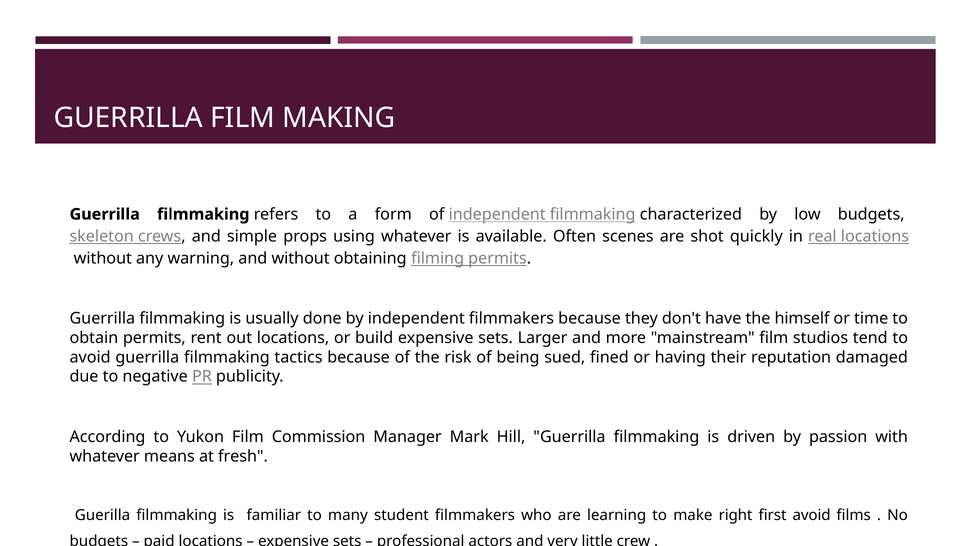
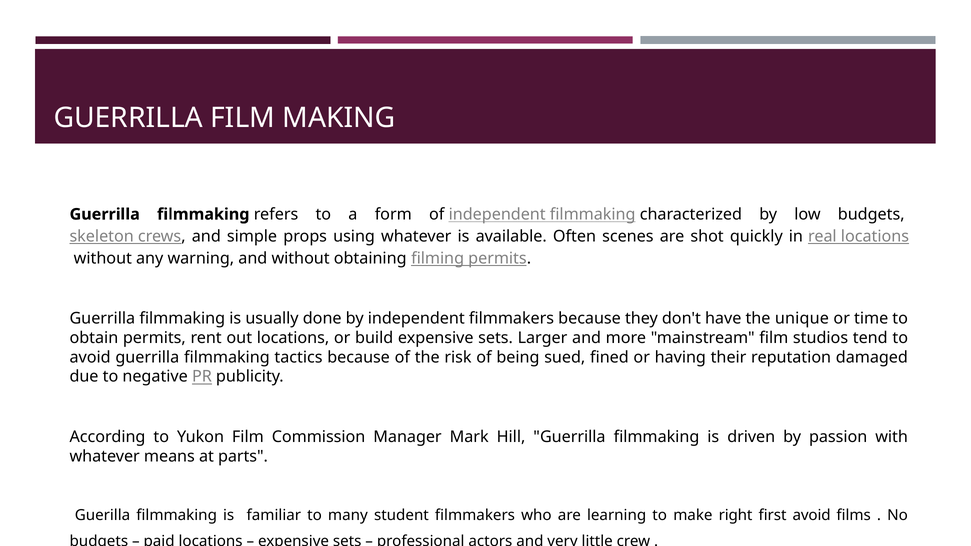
himself: himself -> unique
fresh: fresh -> parts
